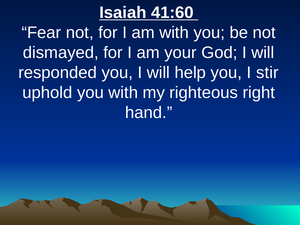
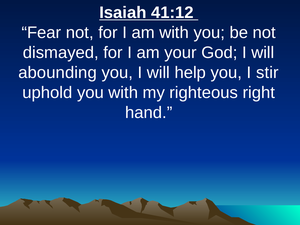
41:60: 41:60 -> 41:12
responded: responded -> abounding
